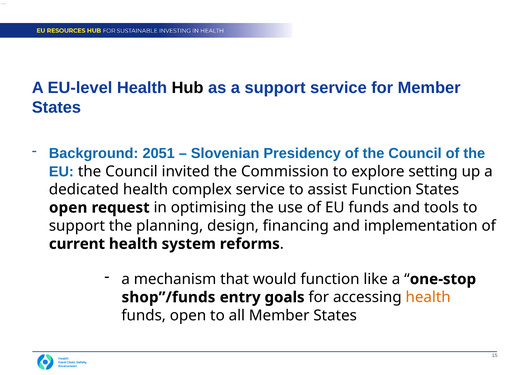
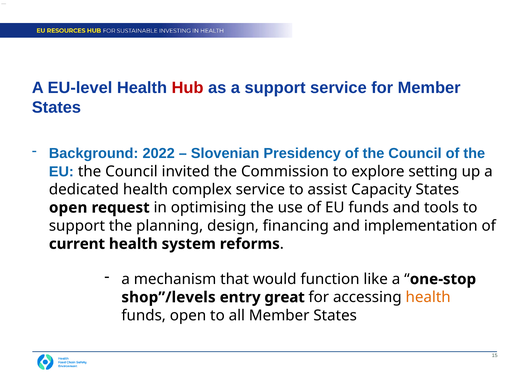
Hub colour: black -> red
2051: 2051 -> 2022
assist Function: Function -> Capacity
shop”/funds: shop”/funds -> shop”/levels
goals: goals -> great
